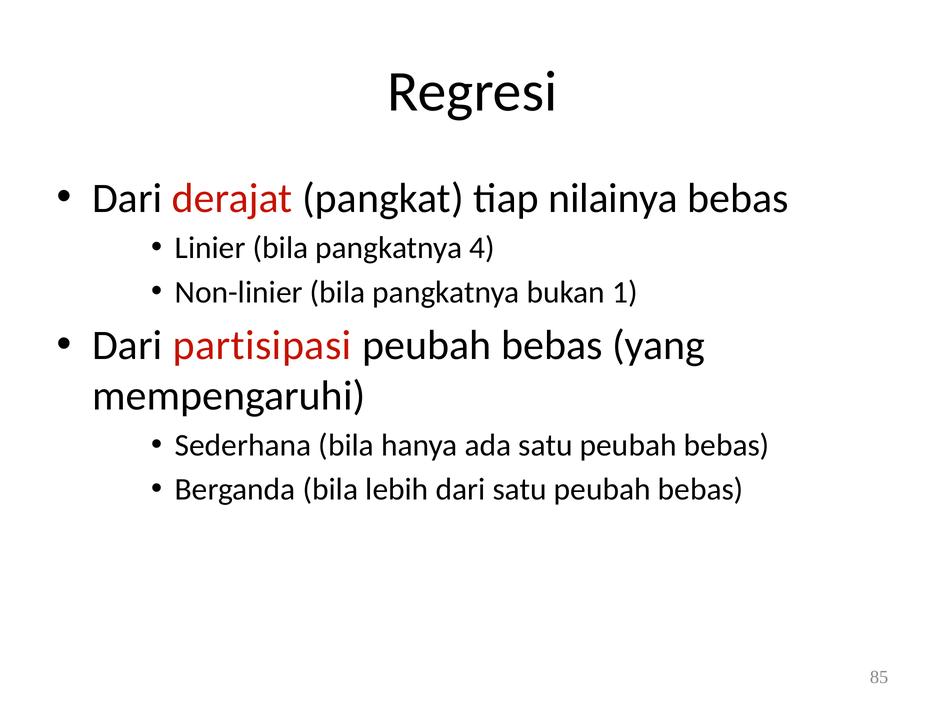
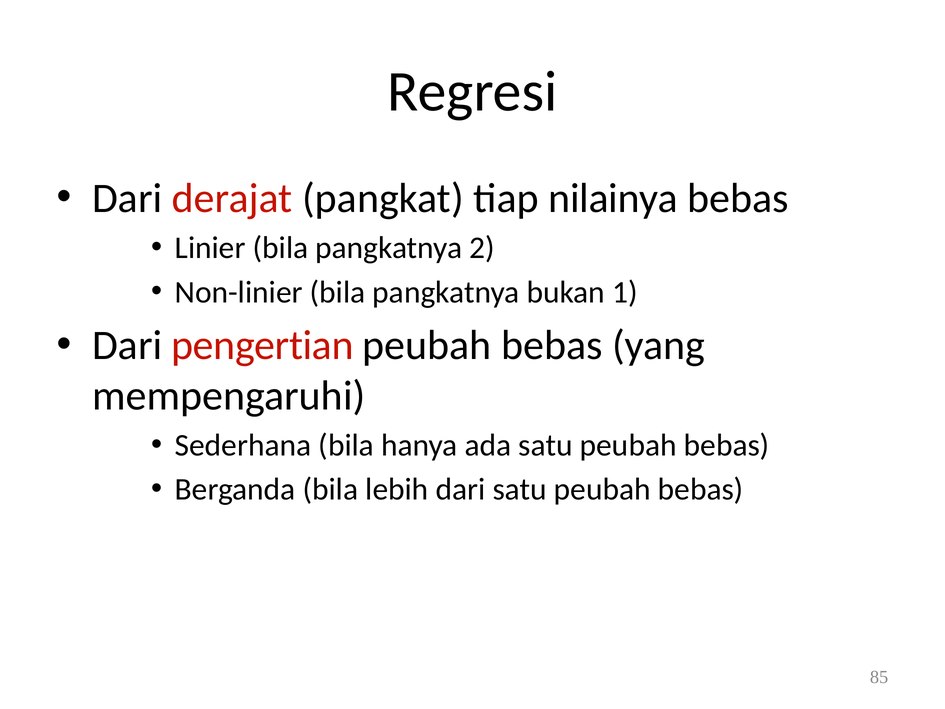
4: 4 -> 2
partisipasi: partisipasi -> pengertian
